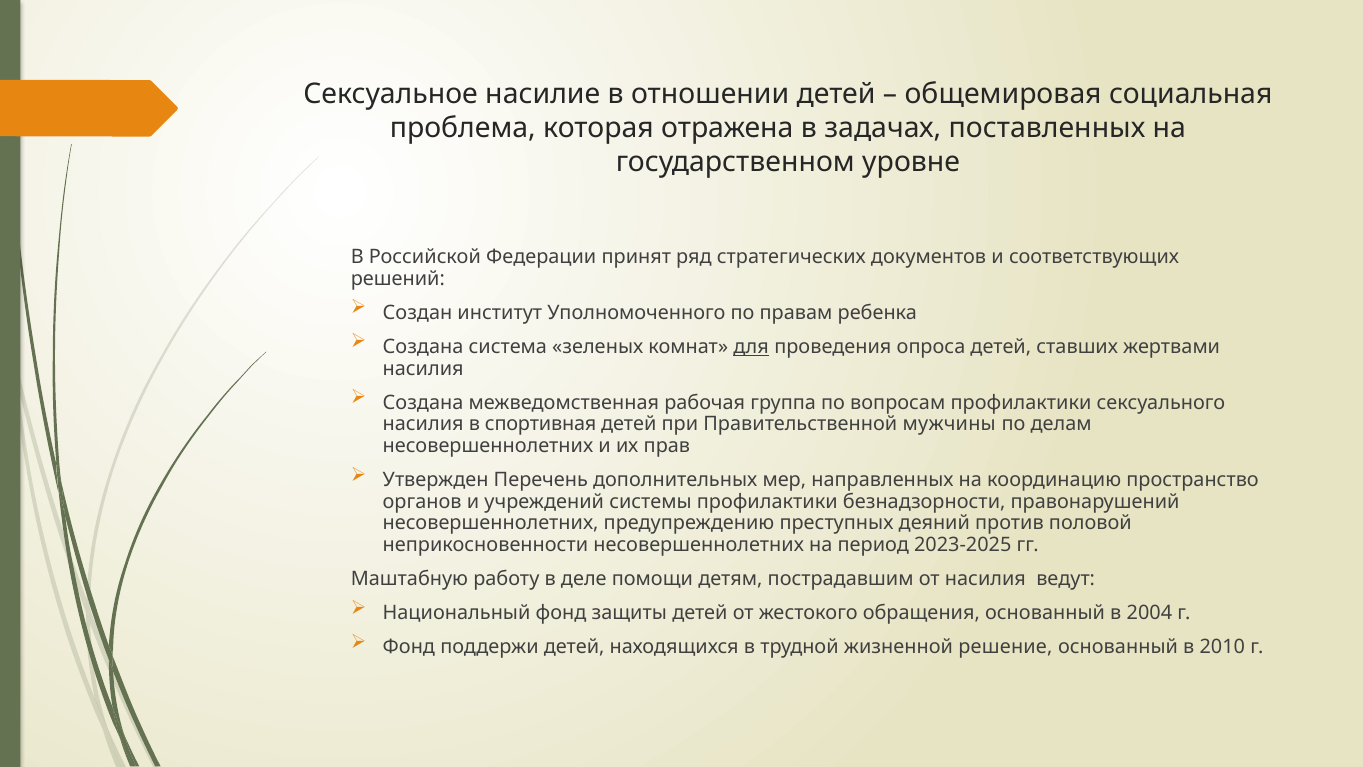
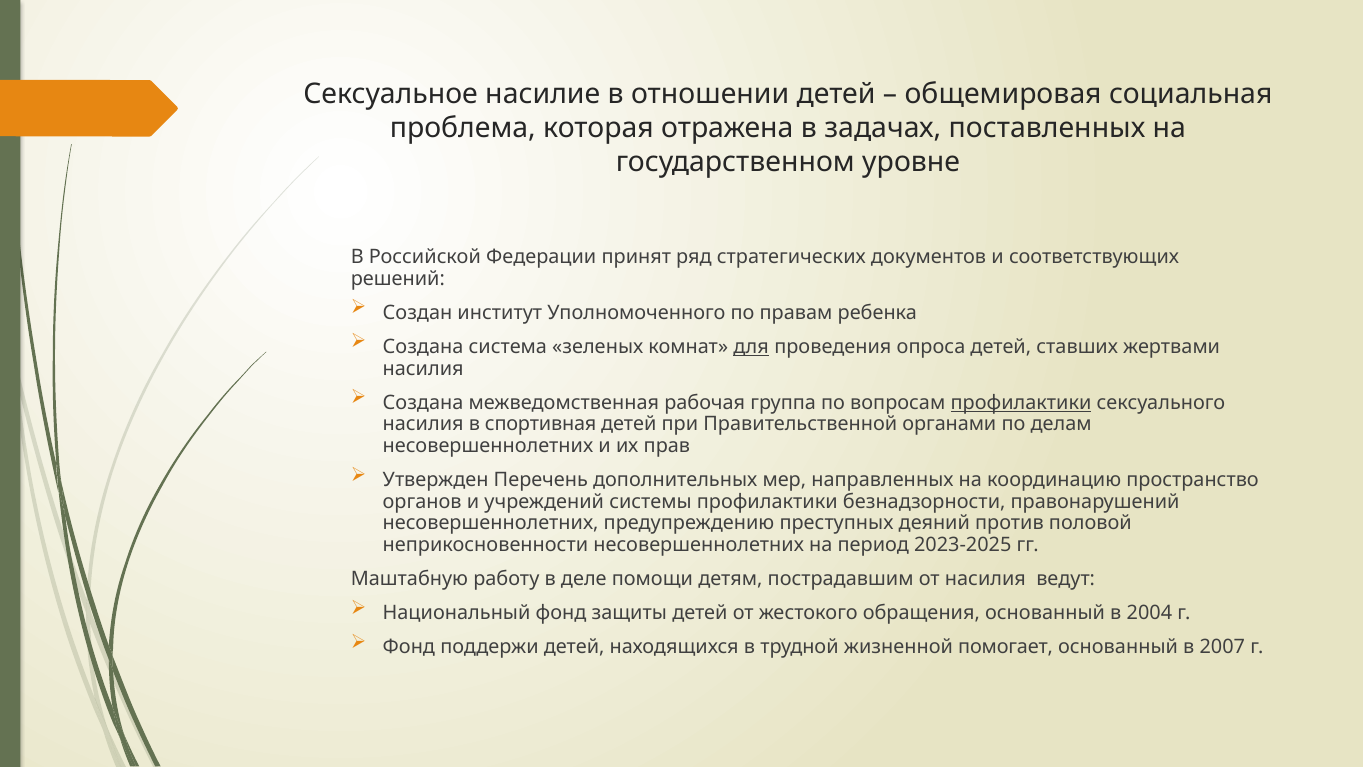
профилактики at (1021, 403) underline: none -> present
мужчины: мужчины -> органами
решение: решение -> помогает
2010: 2010 -> 2007
